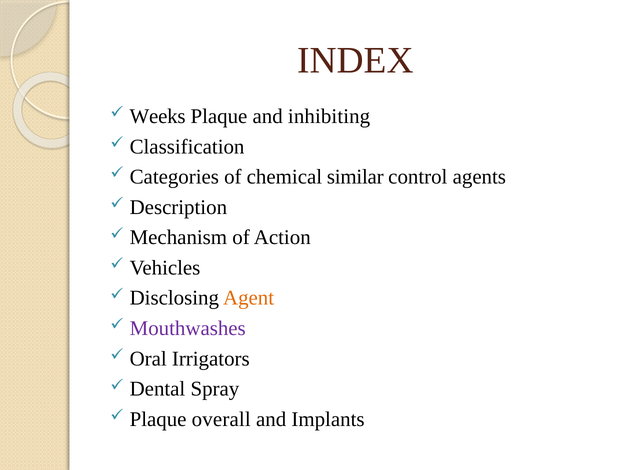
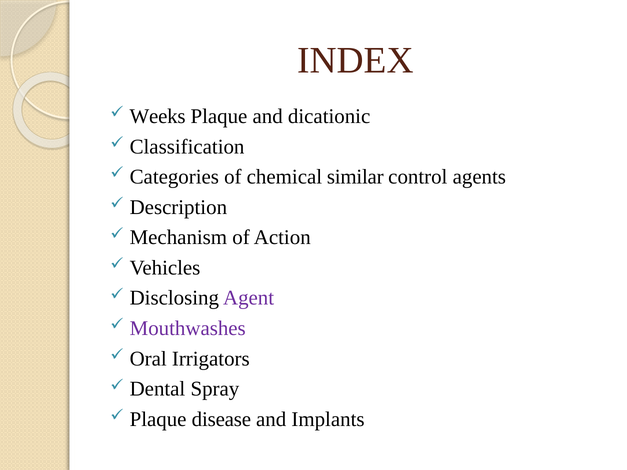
inhibiting: inhibiting -> dicationic
Agent colour: orange -> purple
overall: overall -> disease
